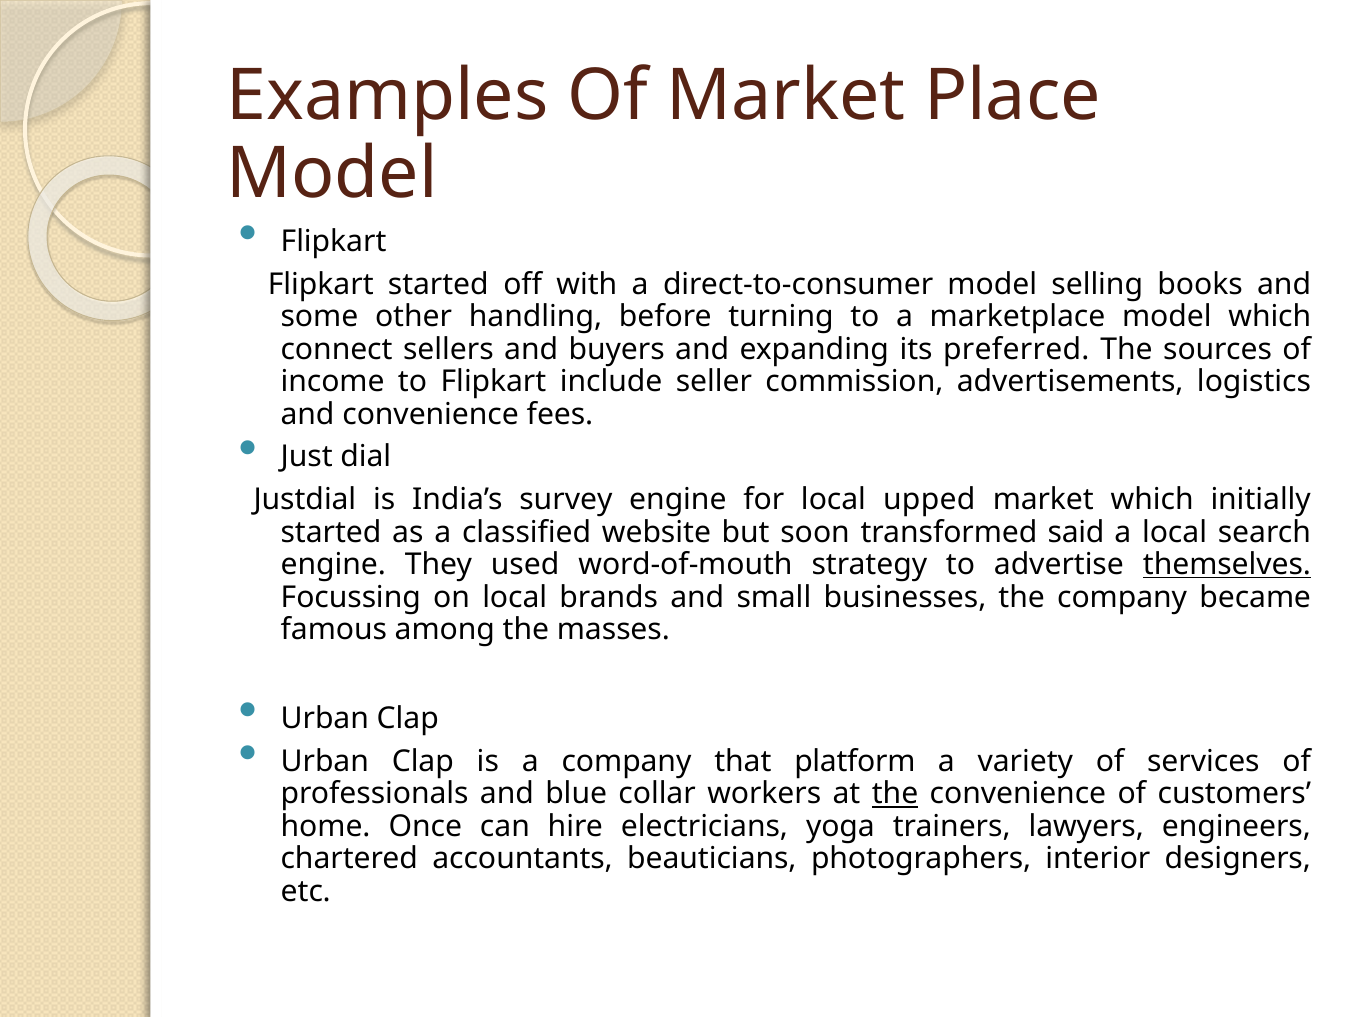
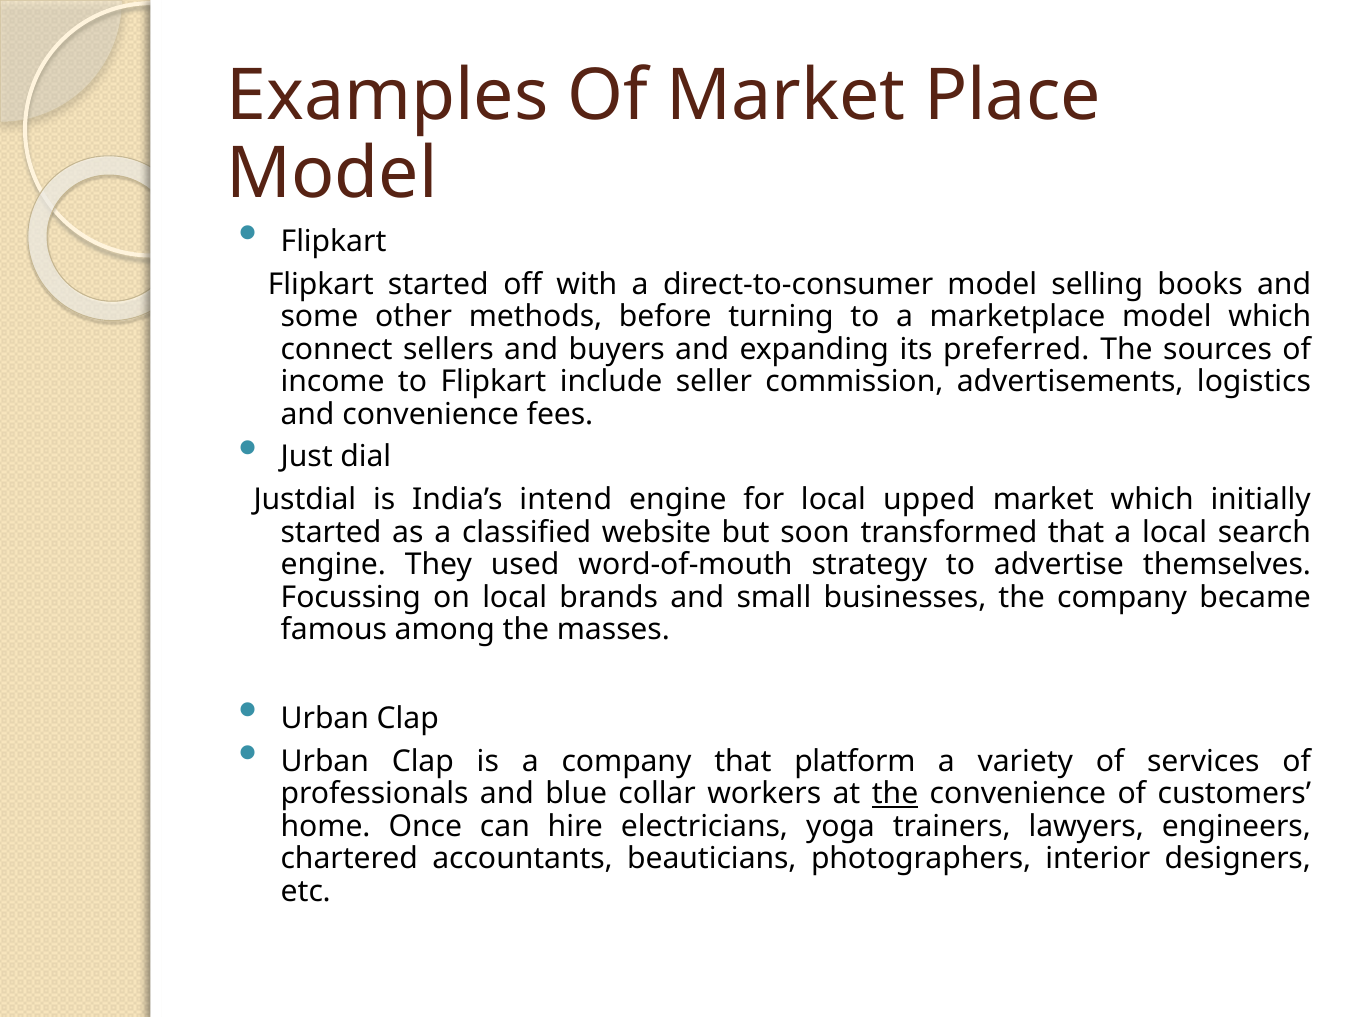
handling: handling -> methods
survey: survey -> intend
transformed said: said -> that
themselves underline: present -> none
